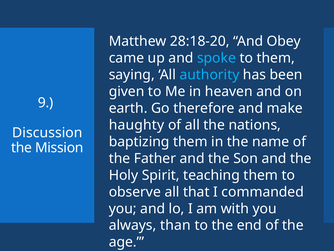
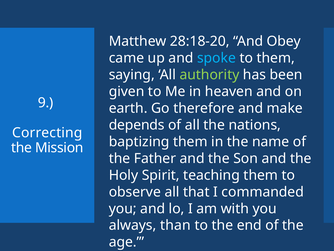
authority colour: light blue -> light green
haughty: haughty -> depends
Discussion: Discussion -> Correcting
